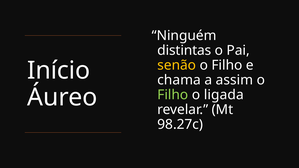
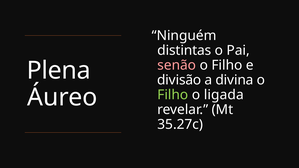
senão colour: yellow -> pink
Início: Início -> Plena
chama: chama -> divisão
assim: assim -> divina
98.27c: 98.27c -> 35.27c
